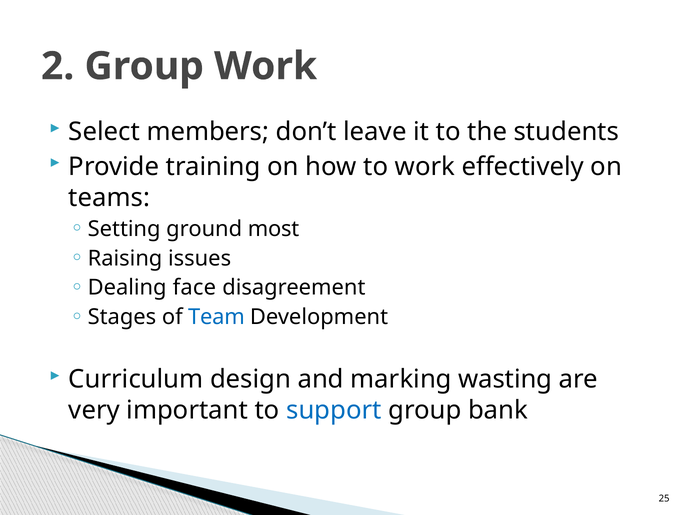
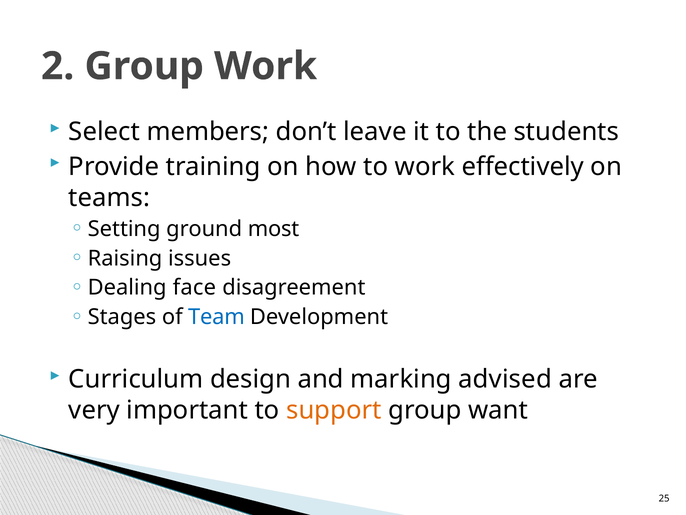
wasting: wasting -> advised
support colour: blue -> orange
bank: bank -> want
